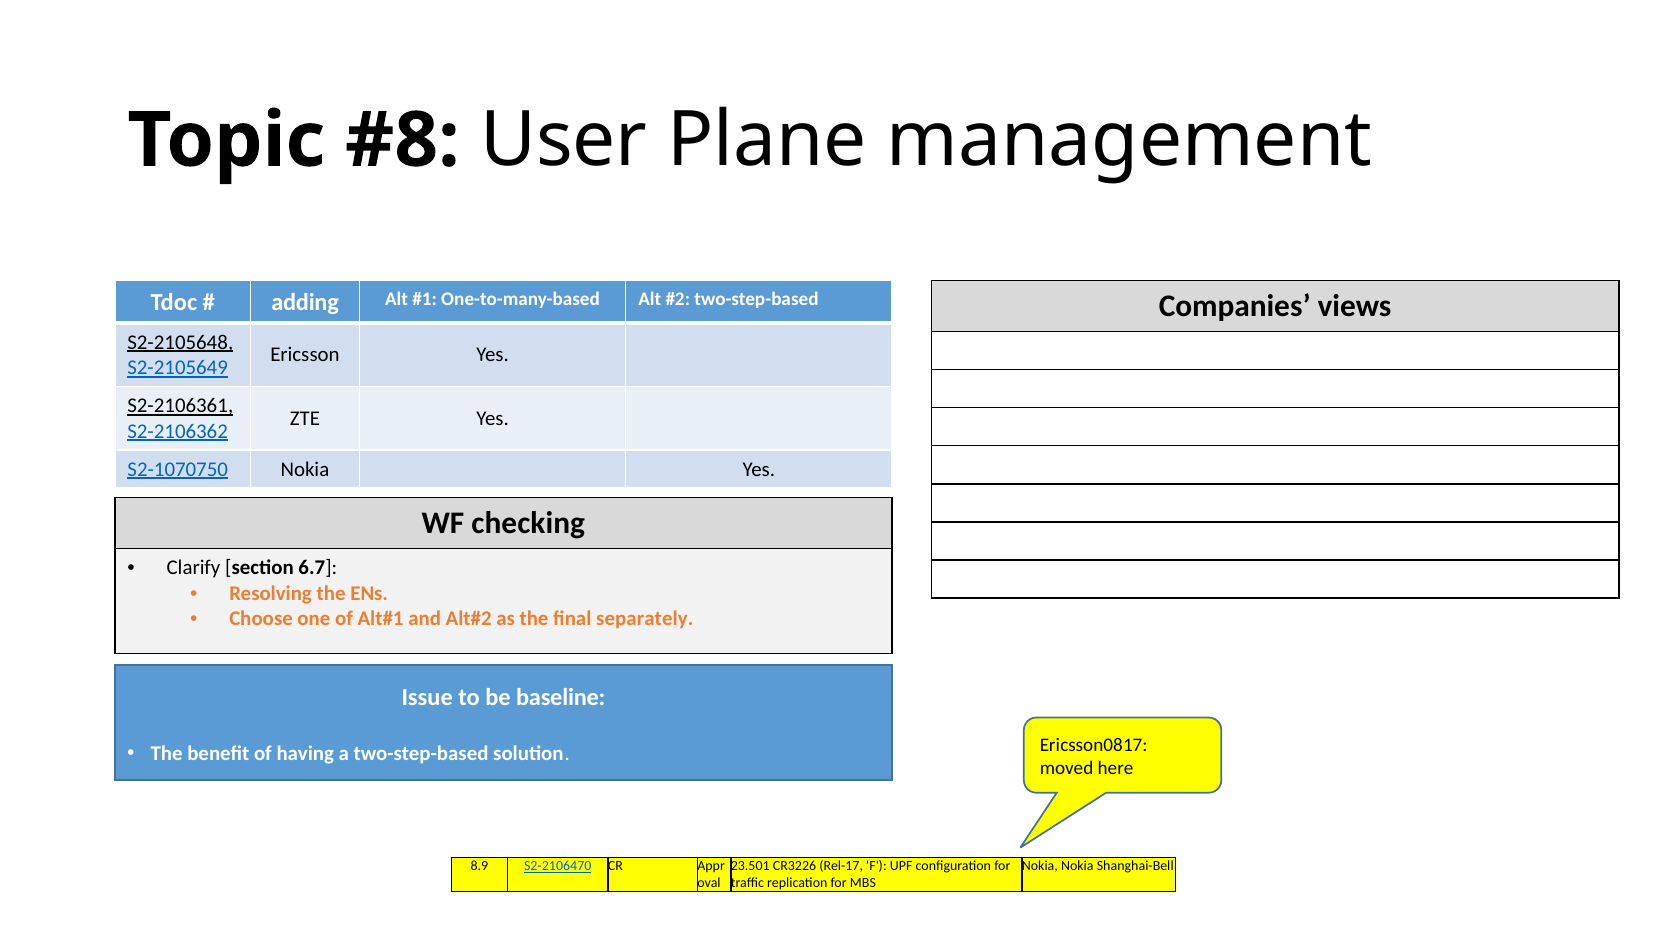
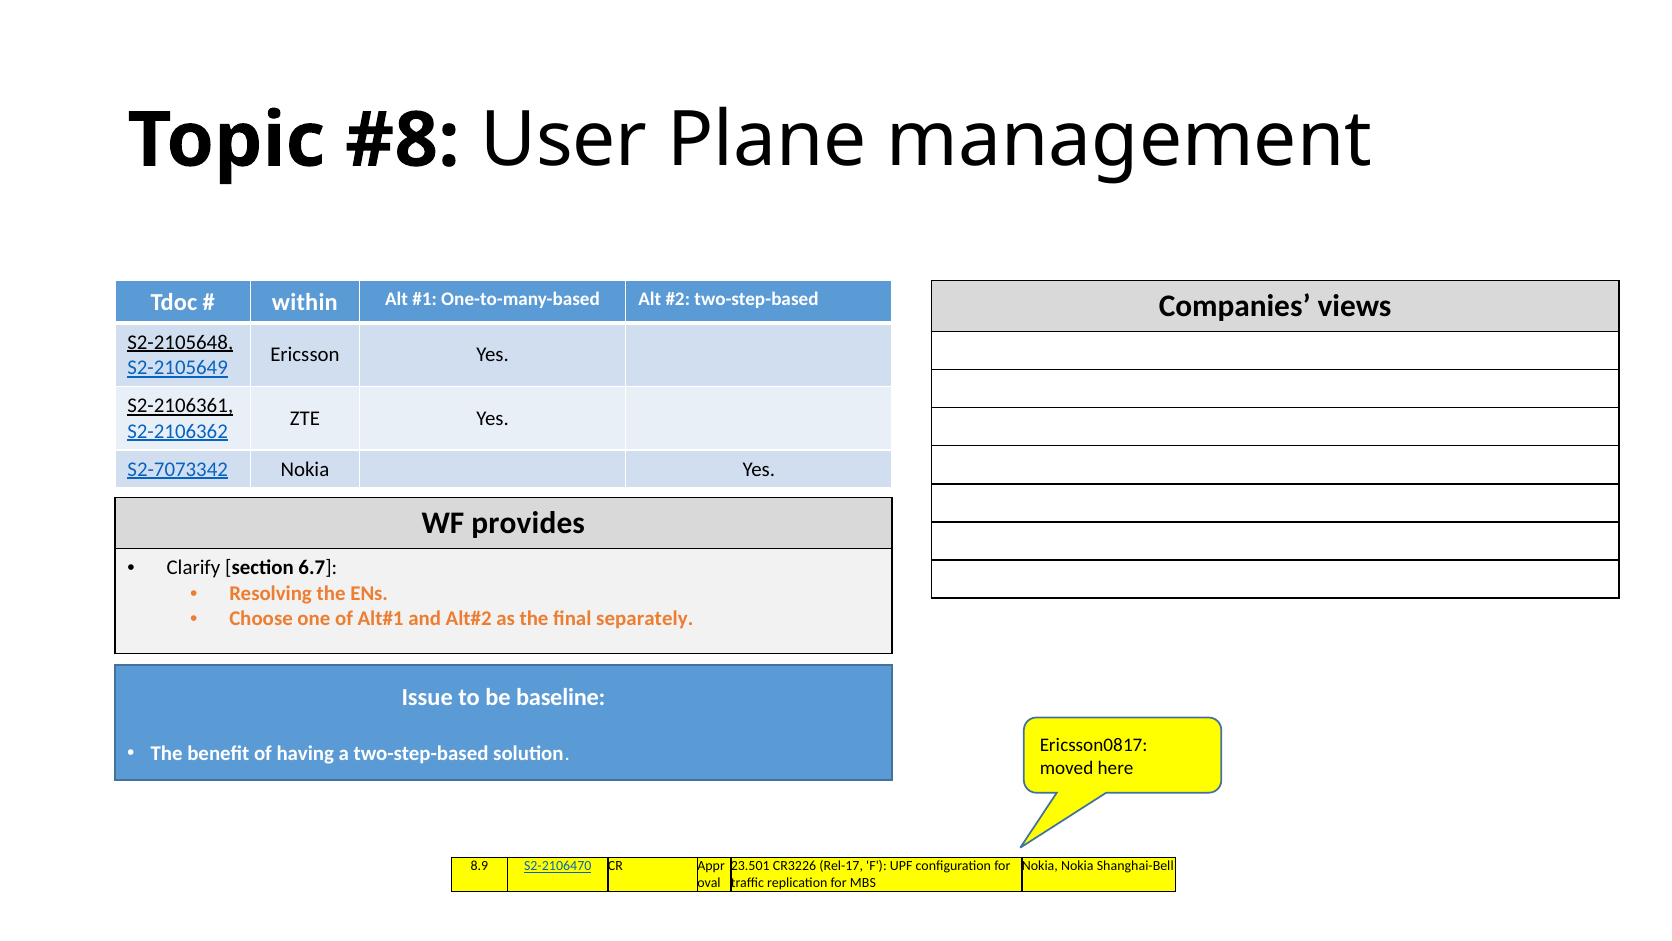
adding: adding -> within
S2-1070750: S2-1070750 -> S2-7073342
checking: checking -> provides
